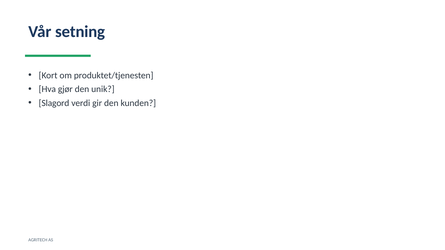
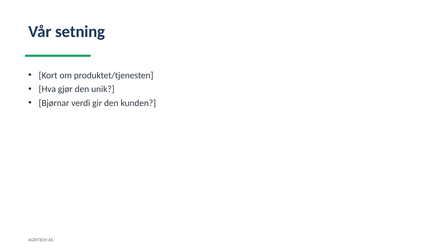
Slagord: Slagord -> Bjørnar
